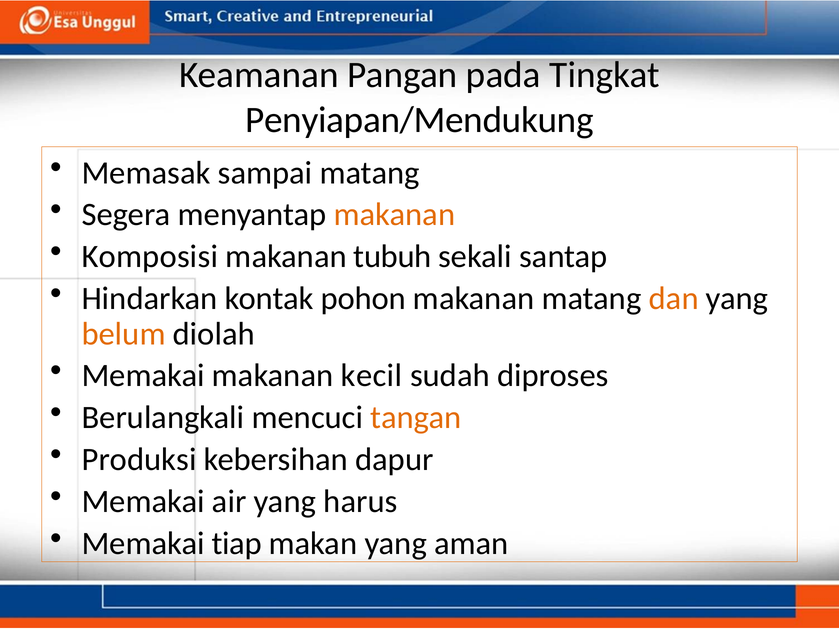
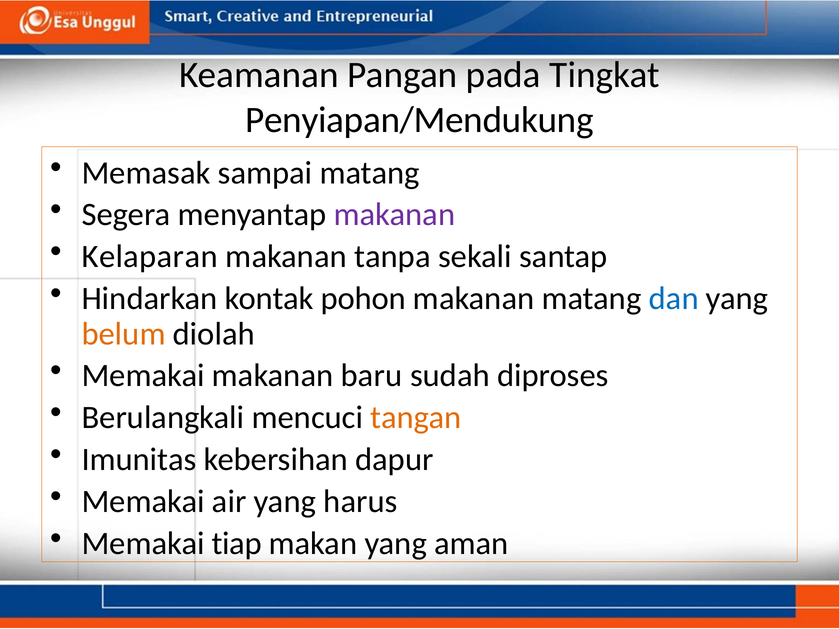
makanan at (394, 215) colour: orange -> purple
Komposisi: Komposisi -> Kelaparan
tubuh: tubuh -> tanpa
dan colour: orange -> blue
kecil: kecil -> baru
Produksi: Produksi -> Imunitas
